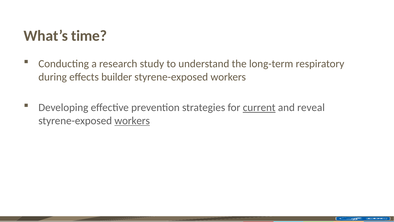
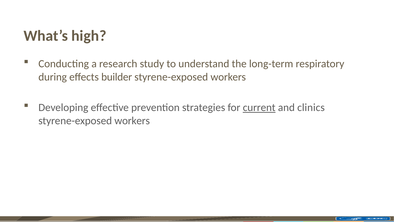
time: time -> high
reveal: reveal -> clinics
workers at (132, 121) underline: present -> none
